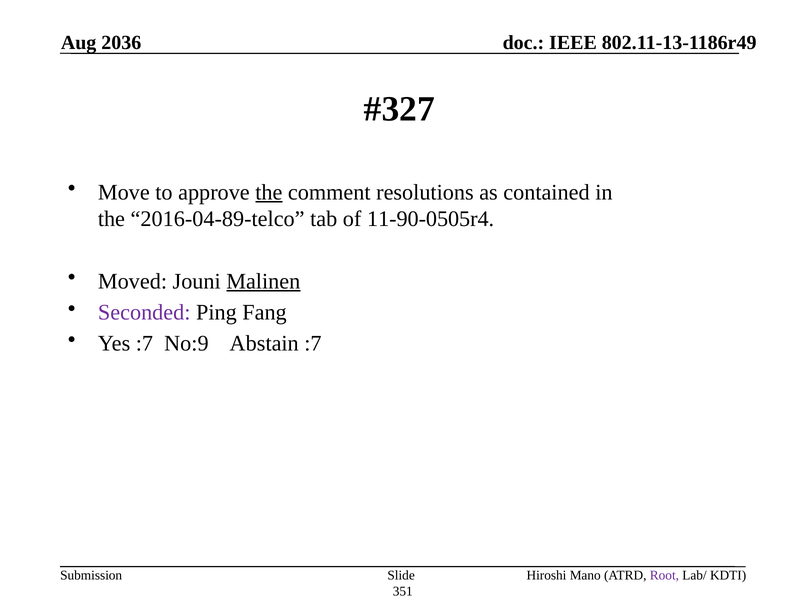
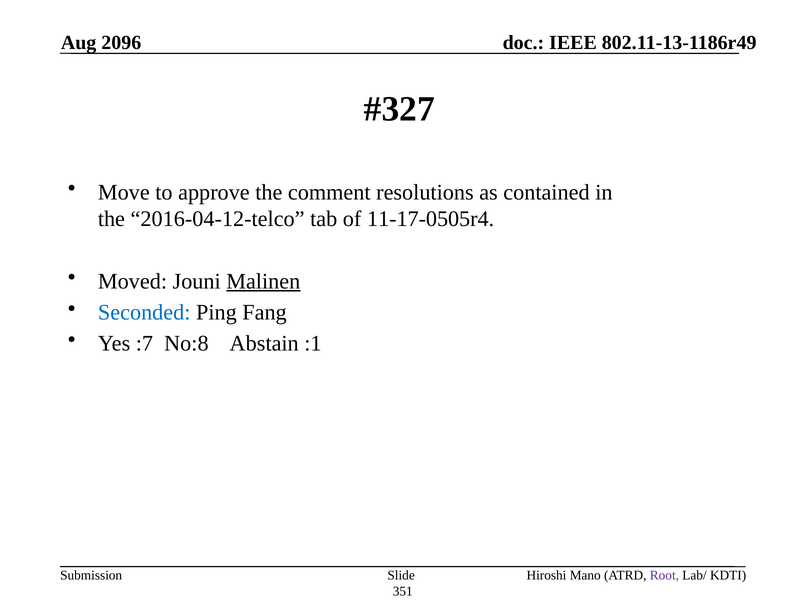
2036: 2036 -> 2096
the at (269, 192) underline: present -> none
2016-04-89-telco: 2016-04-89-telco -> 2016-04-12-telco
11-90-0505r4: 11-90-0505r4 -> 11-17-0505r4
Seconded colour: purple -> blue
No:9: No:9 -> No:8
Abstain :7: :7 -> :1
